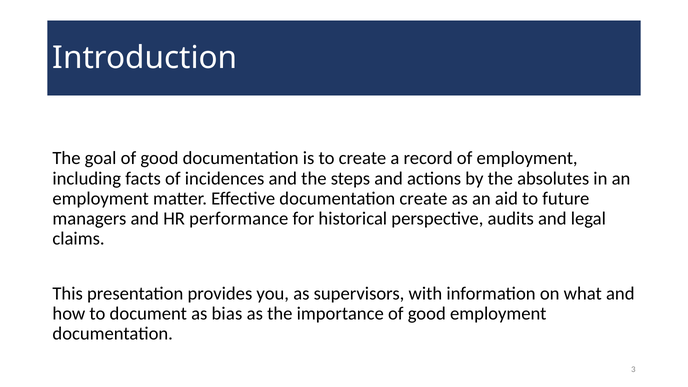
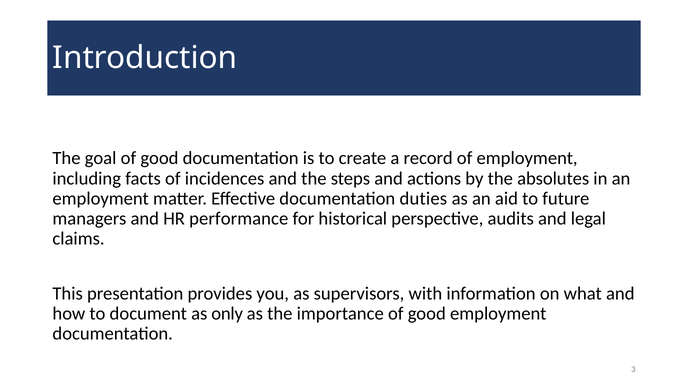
documentation create: create -> duties
bias: bias -> only
